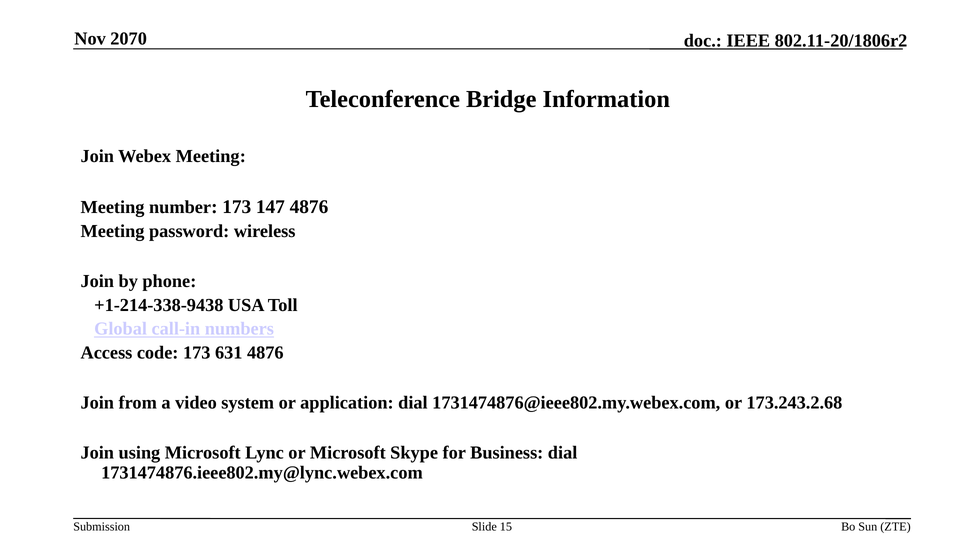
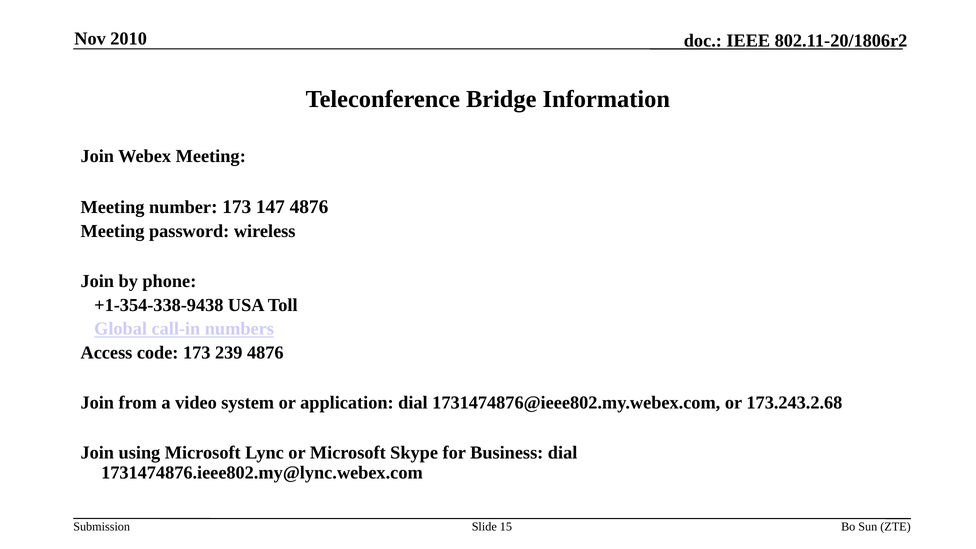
2070: 2070 -> 2010
+1-214-338-9438: +1-214-338-9438 -> +1-354-338-9438
631: 631 -> 239
